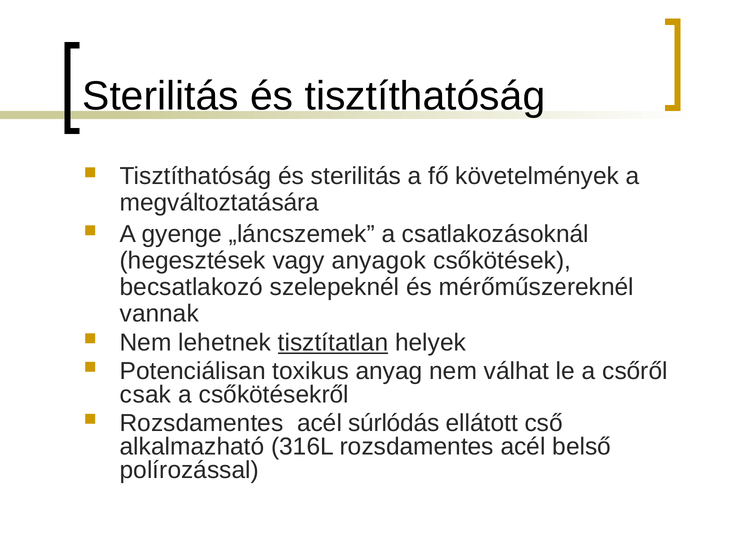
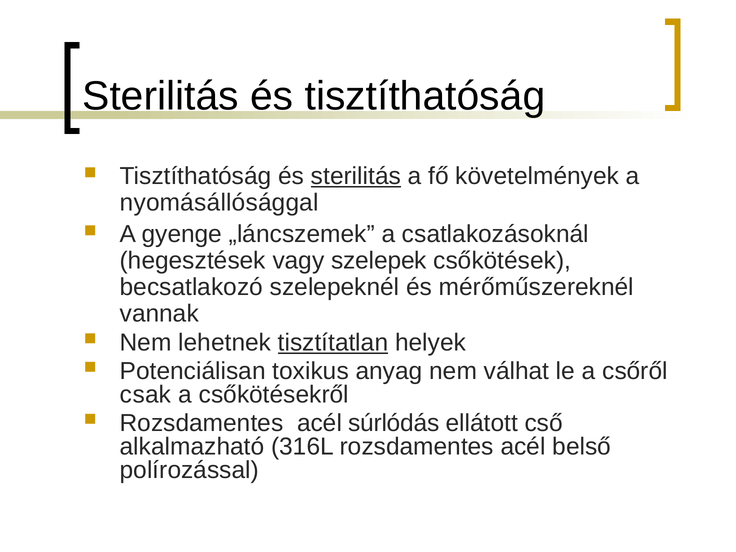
sterilitás at (356, 176) underline: none -> present
megváltoztatására: megváltoztatására -> nyomásállósággal
anyagok: anyagok -> szelepek
